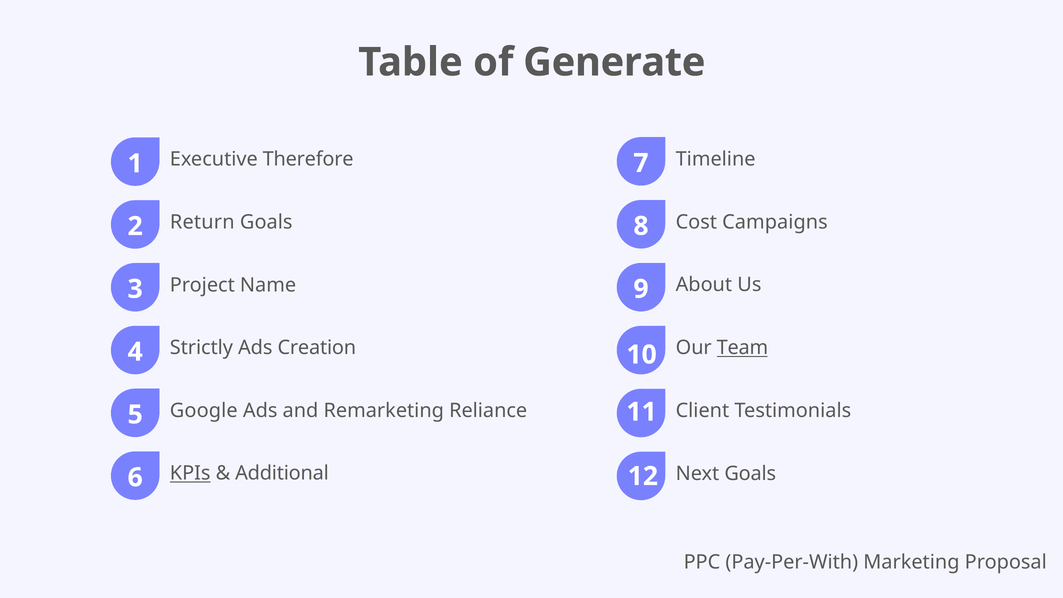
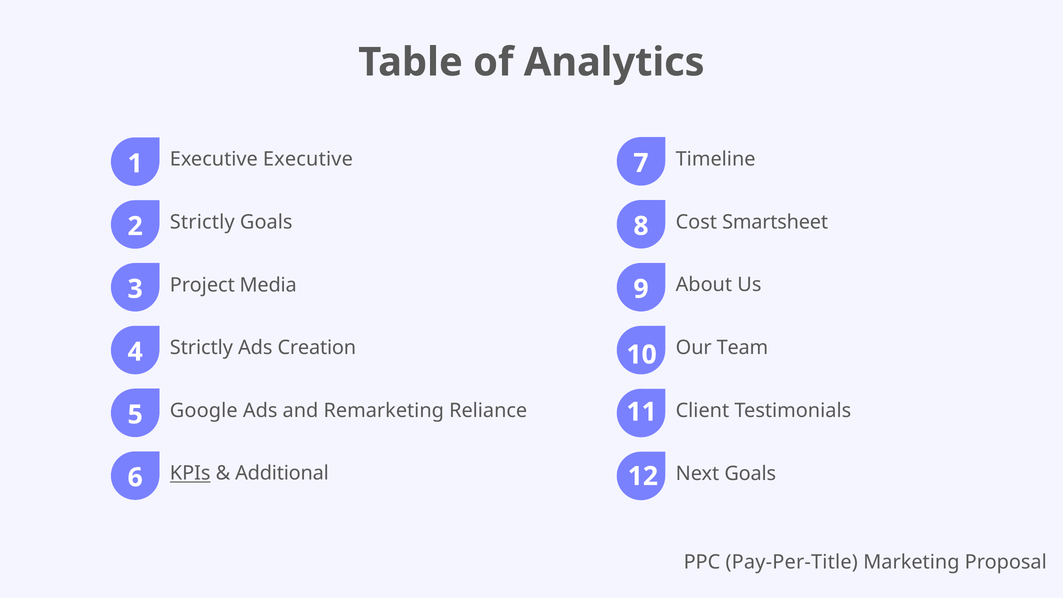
Generate: Generate -> Analytics
Executive Therefore: Therefore -> Executive
Campaigns: Campaigns -> Smartsheet
Return at (202, 222): Return -> Strictly
Name: Name -> Media
Team underline: present -> none
Pay-Per-With: Pay-Per-With -> Pay-Per-Title
